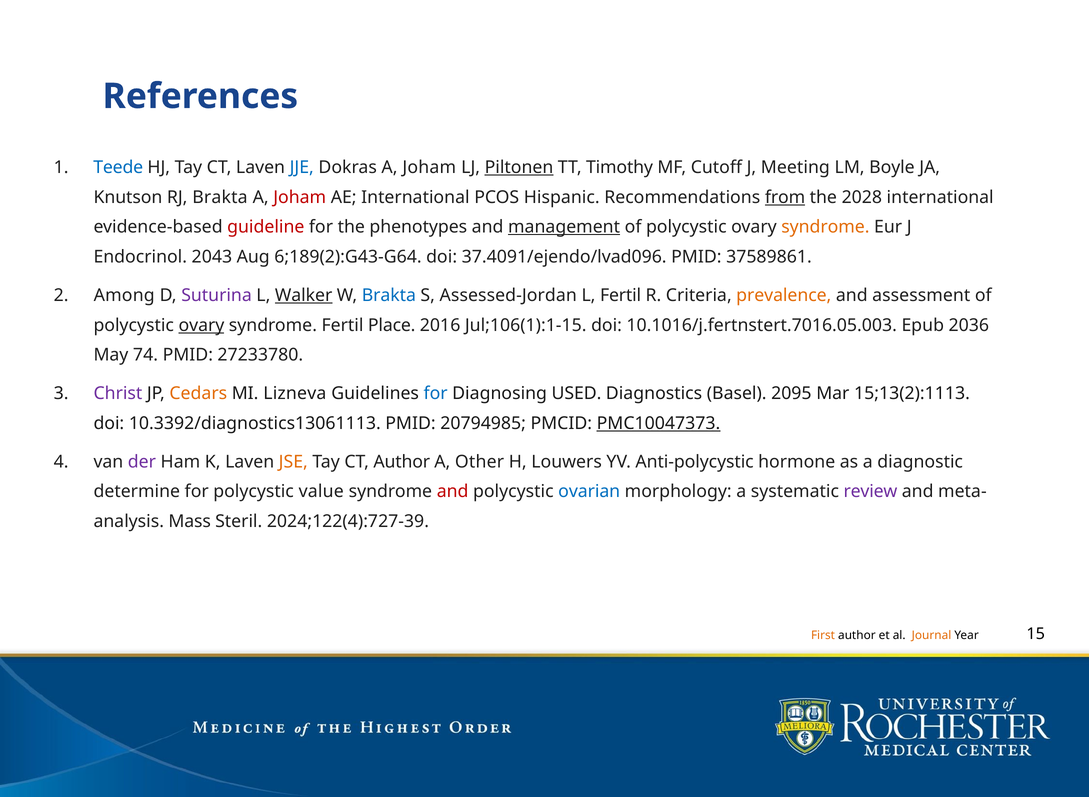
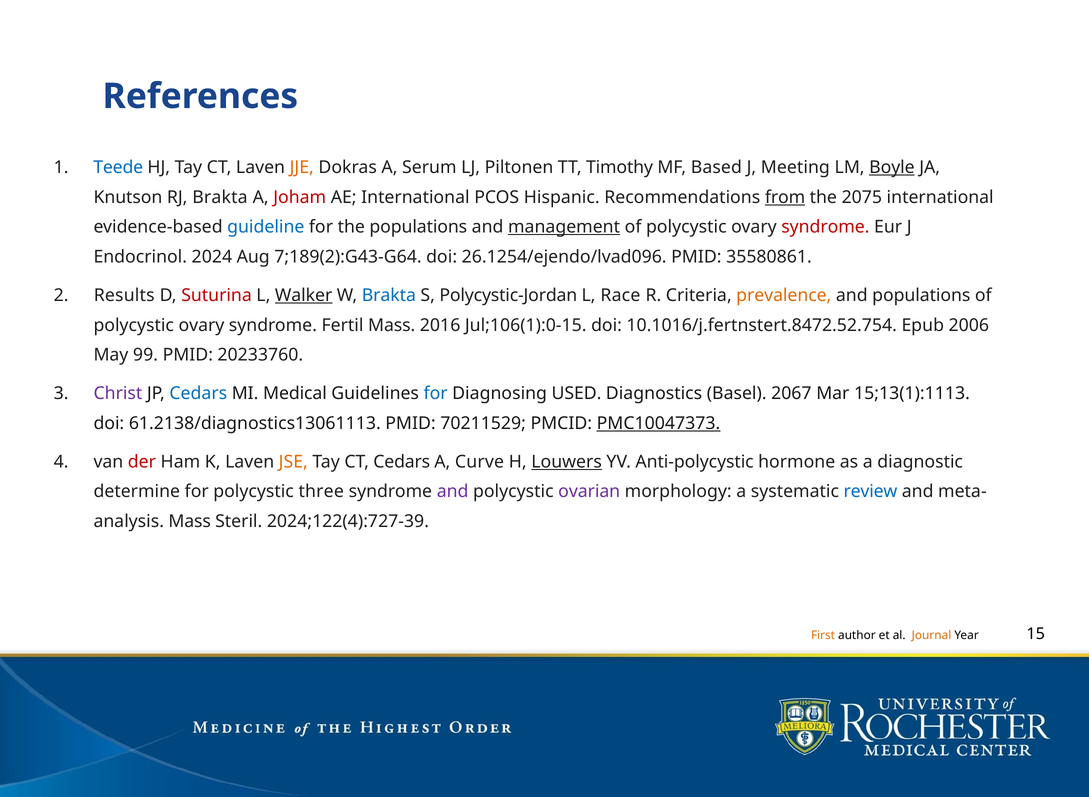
JJE colour: blue -> orange
Dokras A Joham: Joham -> Serum
Piltonen underline: present -> none
Cutoff: Cutoff -> Based
Boyle underline: none -> present
2028: 2028 -> 2075
guideline colour: red -> blue
the phenotypes: phenotypes -> populations
syndrome at (825, 227) colour: orange -> red
2043: 2043 -> 2024
6;189(2):G43-G64: 6;189(2):G43-G64 -> 7;189(2):G43-G64
37.4091/ejendo/lvad096: 37.4091/ejendo/lvad096 -> 26.1254/ejendo/lvad096
37589861: 37589861 -> 35580861
Among: Among -> Results
Suturina colour: purple -> red
Assessed-Jordan: Assessed-Jordan -> Polycystic-Jordan
L Fertil: Fertil -> Race
and assessment: assessment -> populations
ovary at (201, 325) underline: present -> none
Fertil Place: Place -> Mass
Jul;106(1):1-15: Jul;106(1):1-15 -> Jul;106(1):0-15
10.1016/j.fertnstert.7016.05.003: 10.1016/j.fertnstert.7016.05.003 -> 10.1016/j.fertnstert.8472.52.754
2036: 2036 -> 2006
74: 74 -> 99
27233780: 27233780 -> 20233760
Cedars at (198, 393) colour: orange -> blue
Lizneva: Lizneva -> Medical
2095: 2095 -> 2067
15;13(2):1113: 15;13(2):1113 -> 15;13(1):1113
10.3392/diagnostics13061113: 10.3392/diagnostics13061113 -> 61.2138/diagnostics13061113
20794985: 20794985 -> 70211529
der colour: purple -> red
CT Author: Author -> Cedars
Other: Other -> Curve
Louwers underline: none -> present
value: value -> three
and at (453, 492) colour: red -> purple
ovarian colour: blue -> purple
review colour: purple -> blue
